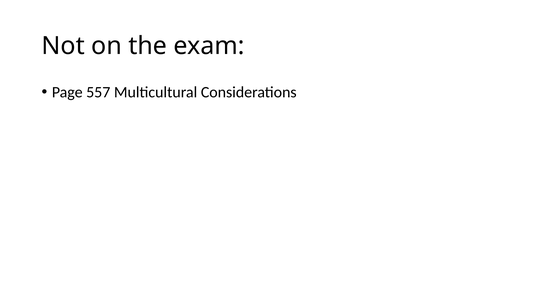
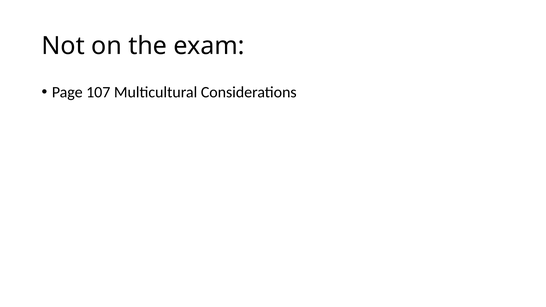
557: 557 -> 107
